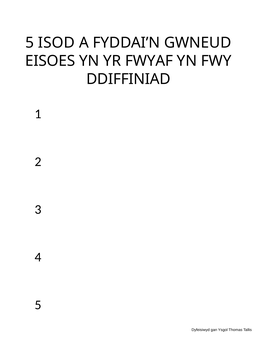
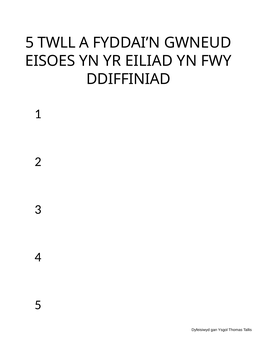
ISOD: ISOD -> TWLL
FWYAF: FWYAF -> EILIAD
